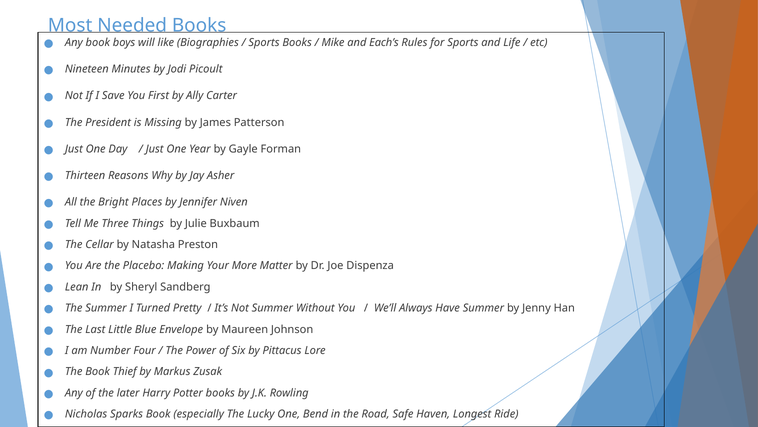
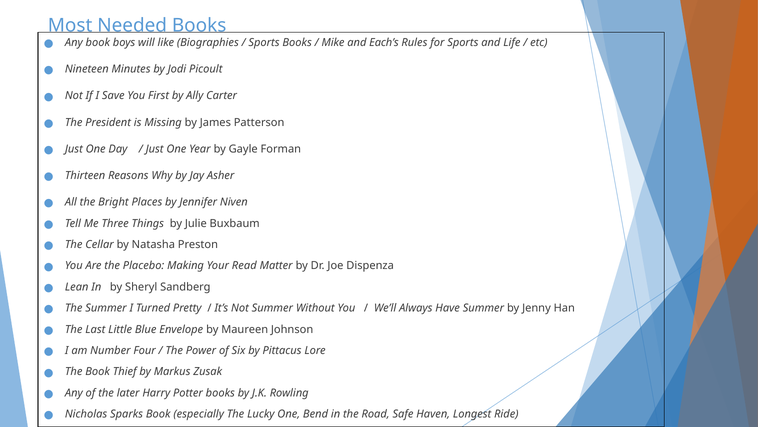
More: More -> Read
